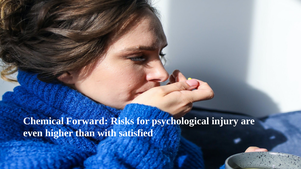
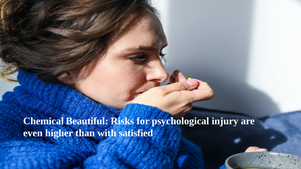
Forward: Forward -> Beautiful
